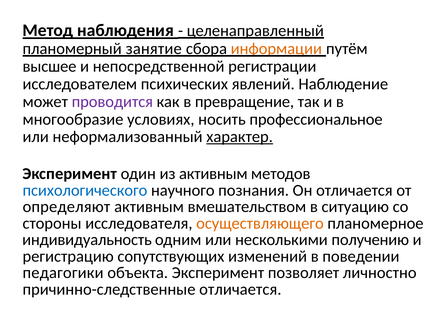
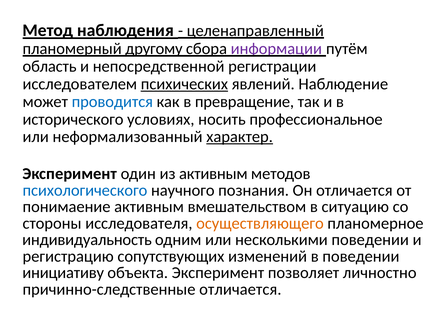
занятие: занятие -> другому
информации colour: orange -> purple
высшее: высшее -> область
психических underline: none -> present
проводится colour: purple -> blue
многообразие: многообразие -> исторического
определяют: определяют -> понимаение
несколькими получению: получению -> поведении
педагогики: педагогики -> инициативу
